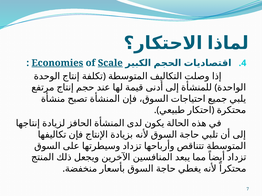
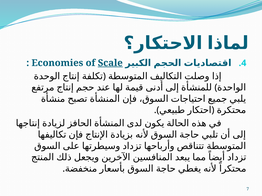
Economies underline: present -> none
